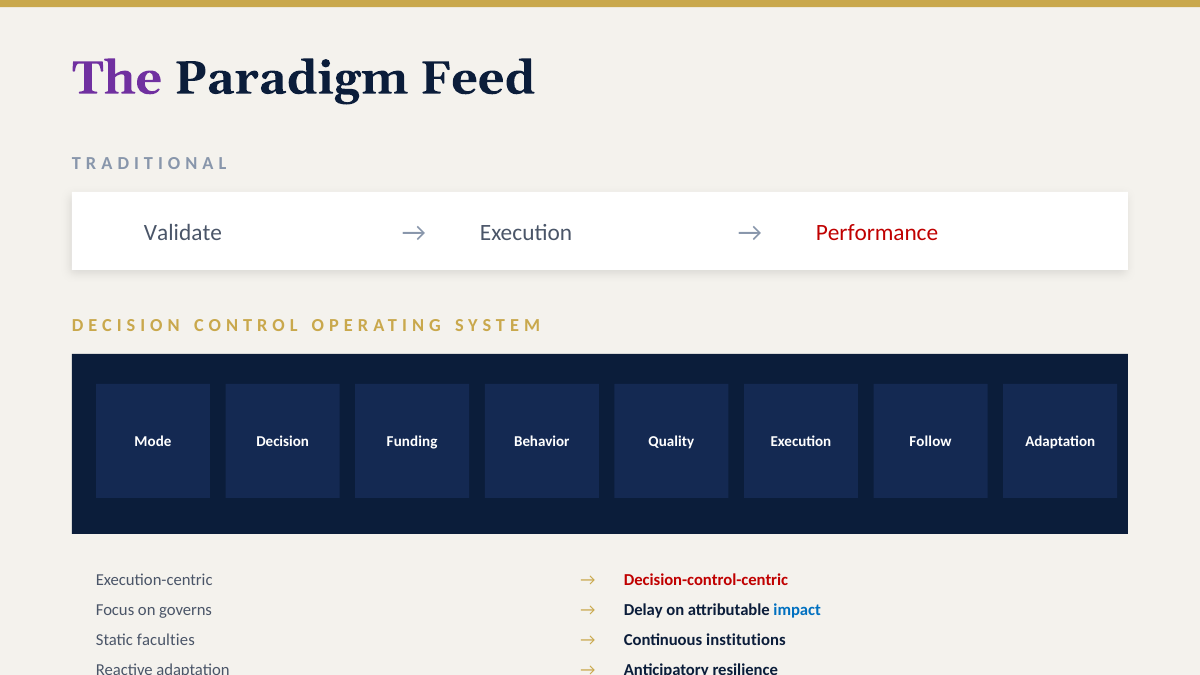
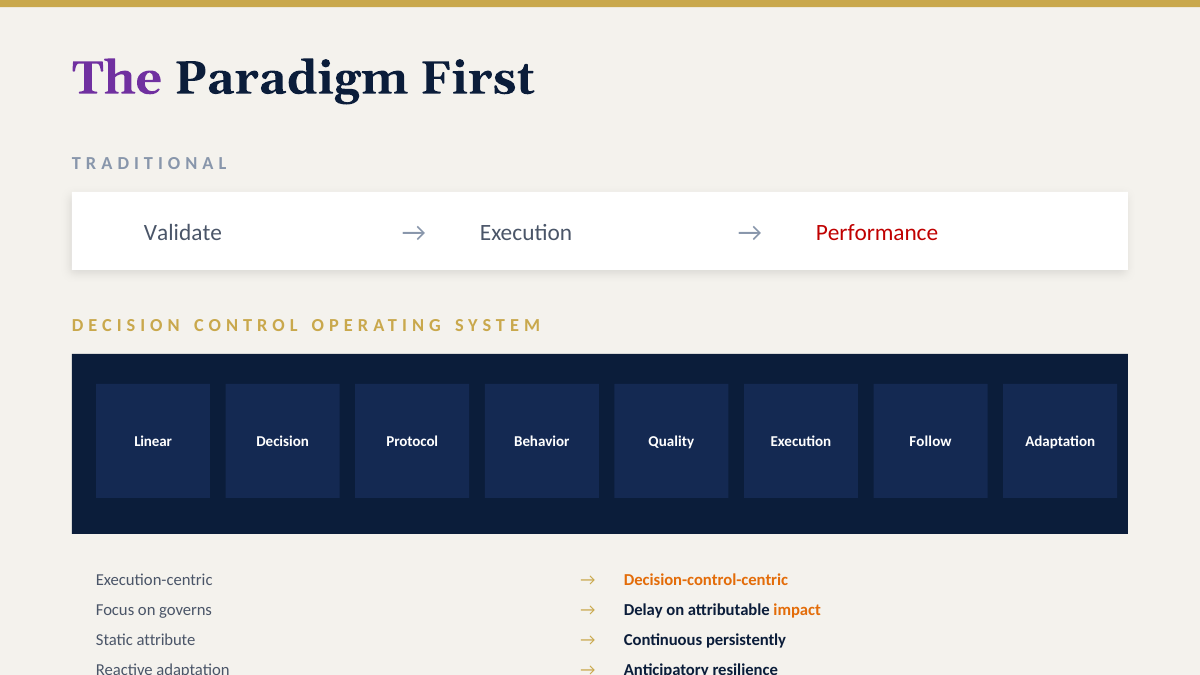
Feed: Feed -> First
Mode: Mode -> Linear
Funding: Funding -> Protocol
Decision-control-centric colour: red -> orange
impact colour: blue -> orange
faculties: faculties -> attribute
institutions: institutions -> persistently
